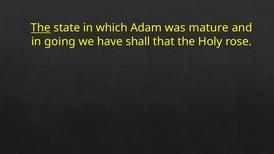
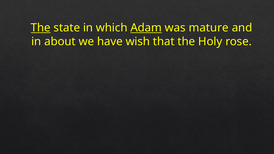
Adam underline: none -> present
going: going -> about
shall: shall -> wish
